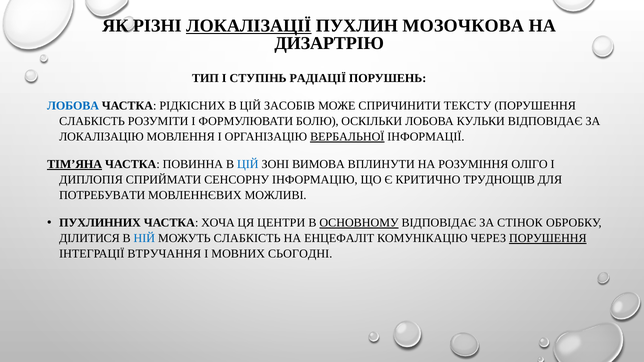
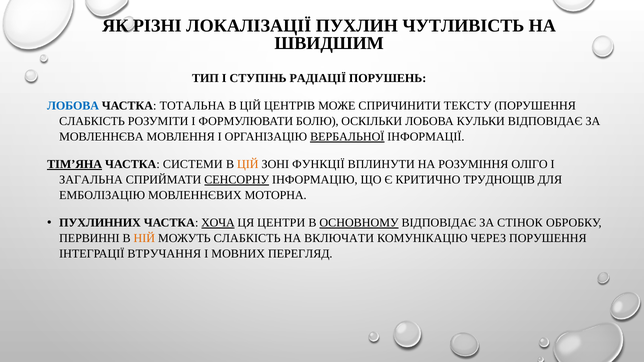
ЛОКАЛІЗАЦІЇ underline: present -> none
МОЗОЧКОВА: МОЗОЧКОВА -> ЧУТЛИВІСТЬ
ДИЗАРТРІЮ: ДИЗАРТРІЮ -> ШВИДШИМ
РІДКІСНИХ: РІДКІСНИХ -> ТОТАЛЬНА
ЗАСОБІВ: ЗАСОБІВ -> ЦЕНТРІВ
ЛОКАЛІЗАЦІЮ: ЛОКАЛІЗАЦІЮ -> МОВЛЕННЄВА
ПОВИННА: ПОВИННА -> СИСТЕМИ
ЦІЙ at (248, 164) colour: blue -> orange
ВИМОВА: ВИМОВА -> ФУНКЦІЇ
ДИПЛОПІЯ: ДИПЛОПІЯ -> ЗАГАЛЬНА
СЕНСОРНУ underline: none -> present
ПОТРЕБУВАТИ: ПОТРЕБУВАТИ -> ЕМБОЛІЗАЦІЮ
МОЖЛИВІ: МОЖЛИВІ -> МОТОРНА
ХОЧА underline: none -> present
ДІЛИТИСЯ: ДІЛИТИСЯ -> ПЕРВИННІ
НІЙ colour: blue -> orange
ЕНЦЕФАЛІТ: ЕНЦЕФАЛІТ -> ВКЛЮЧАТИ
ПОРУШЕННЯ at (548, 238) underline: present -> none
СЬОГОДНІ: СЬОГОДНІ -> ПЕРЕГЛЯД
